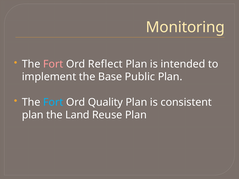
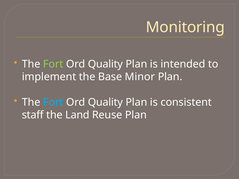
Fort at (53, 64) colour: pink -> light green
Reflect at (105, 64): Reflect -> Quality
Public: Public -> Minor
plan at (33, 115): plan -> staff
